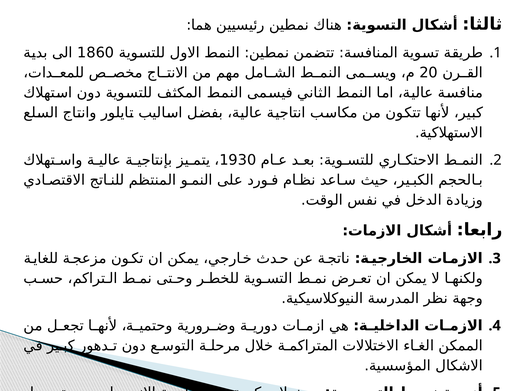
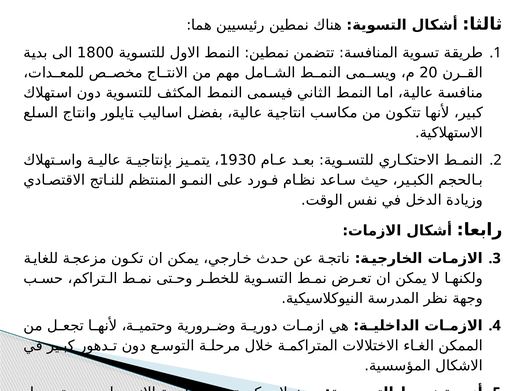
1860: 1860 -> 1800
